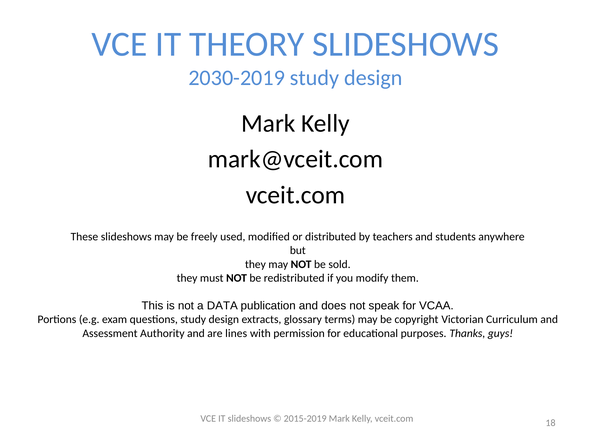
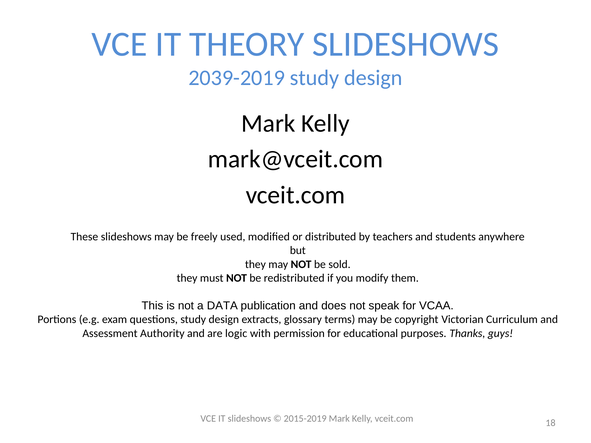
2030-2019: 2030-2019 -> 2039-2019
lines: lines -> logic
